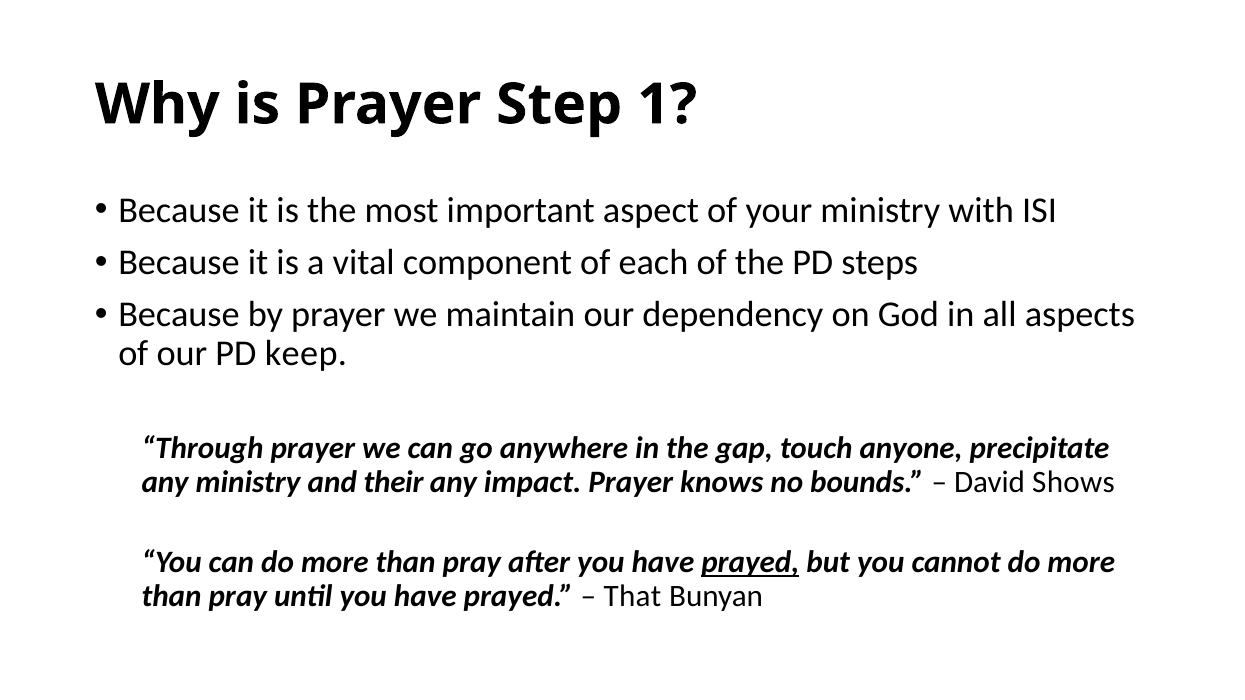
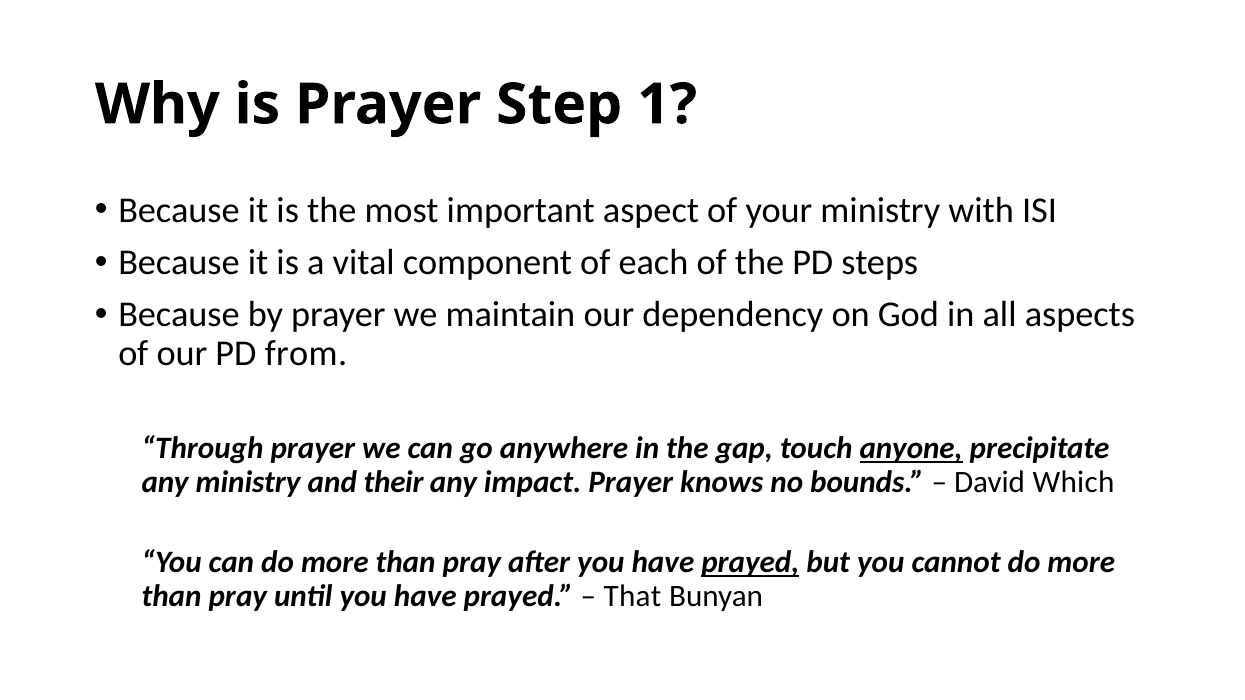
keep: keep -> from
anyone underline: none -> present
Shows: Shows -> Which
